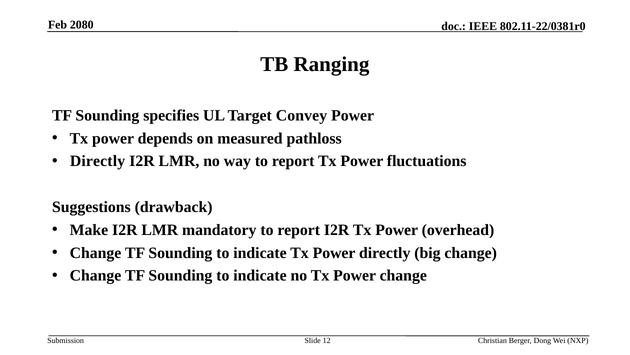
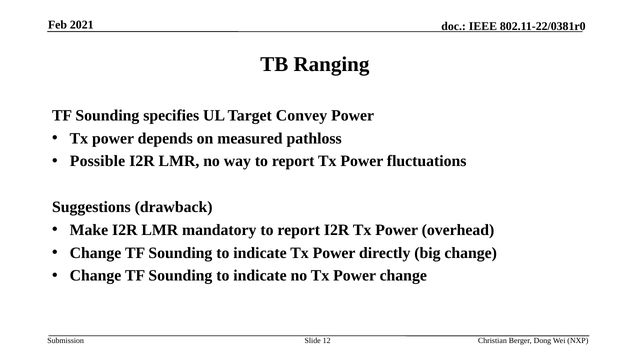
2080: 2080 -> 2021
Directly at (98, 161): Directly -> Possible
